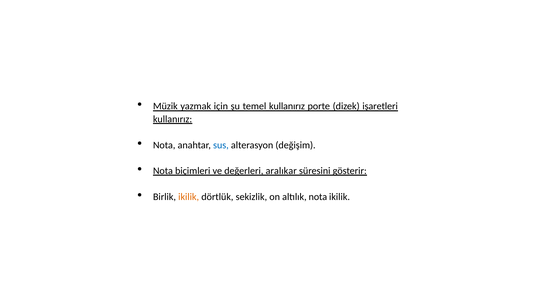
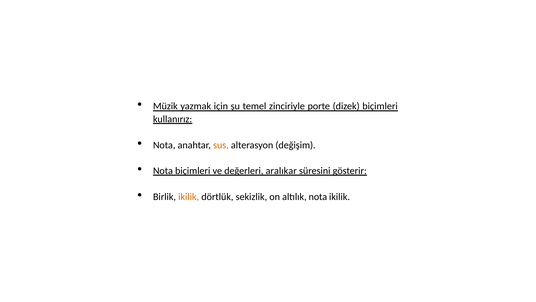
temel kullanırız: kullanırız -> zinciriyle
dizek işaretleri: işaretleri -> biçimleri
sus colour: blue -> orange
